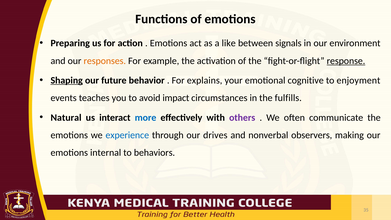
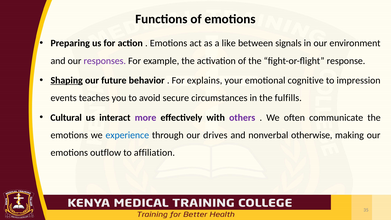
responses colour: orange -> purple
response underline: present -> none
enjoyment: enjoyment -> impression
impact: impact -> secure
Natural: Natural -> Cultural
more colour: blue -> purple
observers: observers -> otherwise
internal: internal -> outflow
behaviors: behaviors -> affiliation
